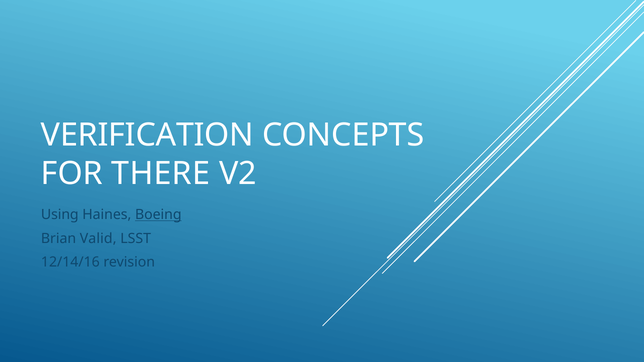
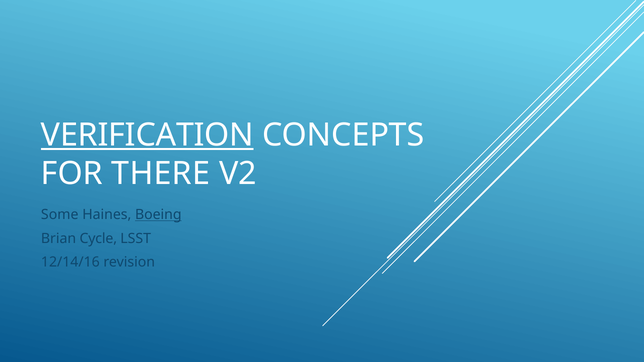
VERIFICATION underline: none -> present
Using: Using -> Some
Valid: Valid -> Cycle
